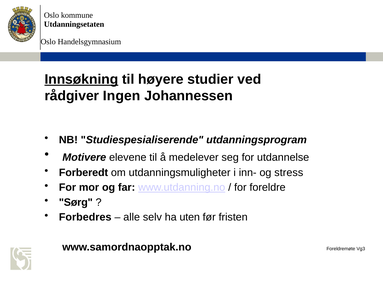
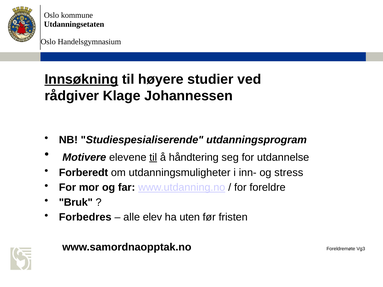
Ingen: Ingen -> Klage
til at (153, 157) underline: none -> present
medelever: medelever -> håndtering
Sørg: Sørg -> Bruk
selv: selv -> elev
